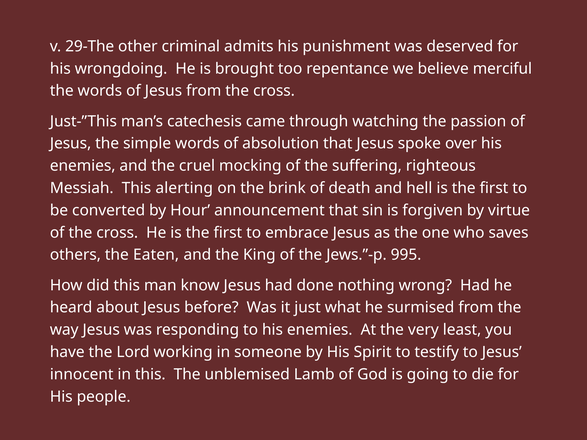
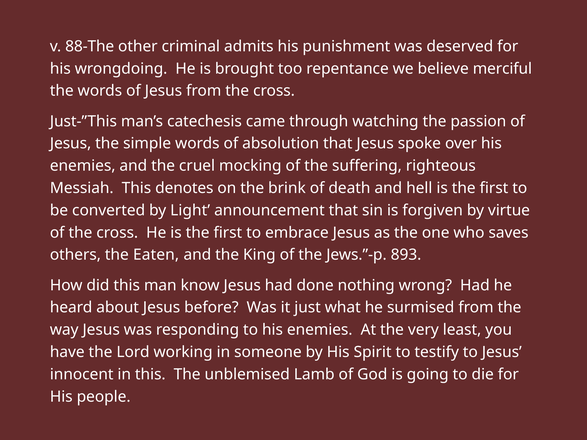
29-The: 29-The -> 88-The
alerting: alerting -> denotes
Hour: Hour -> Light
995: 995 -> 893
